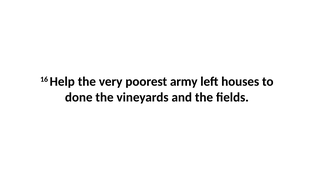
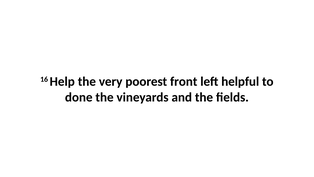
army: army -> front
houses: houses -> helpful
